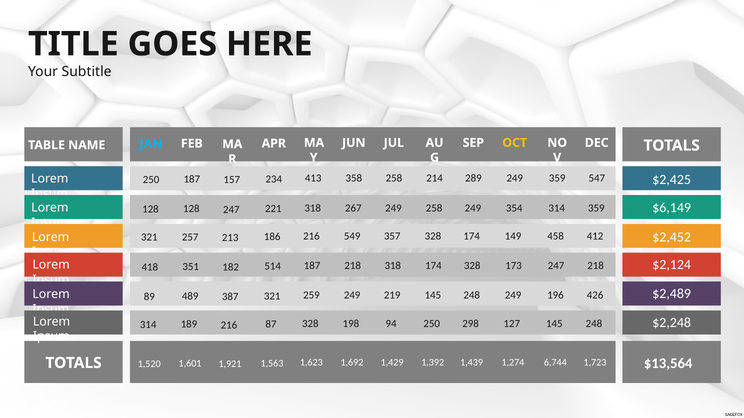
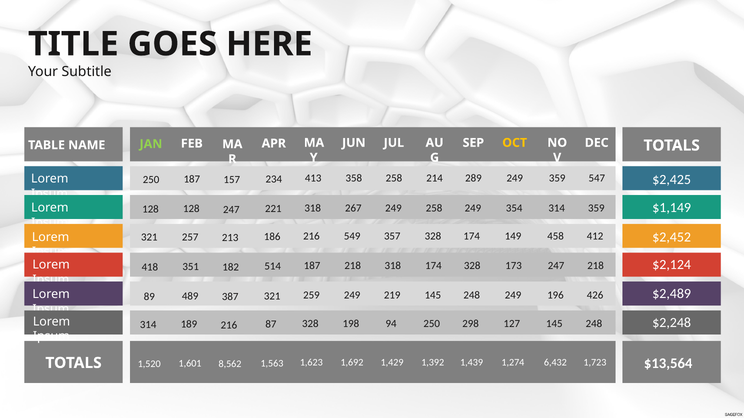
JAN colour: light blue -> light green
$6,149: $6,149 -> $1,149
6,744: 6,744 -> 6,432
1,921: 1,921 -> 8,562
